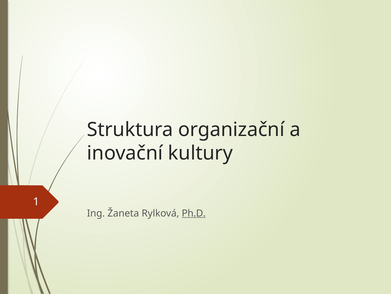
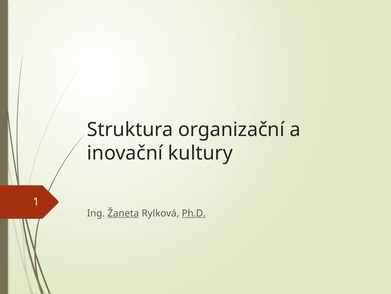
Žaneta underline: none -> present
